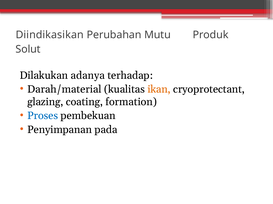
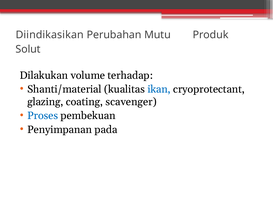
adanya: adanya -> volume
Darah/material: Darah/material -> Shanti/material
ikan colour: orange -> blue
formation: formation -> scavenger
